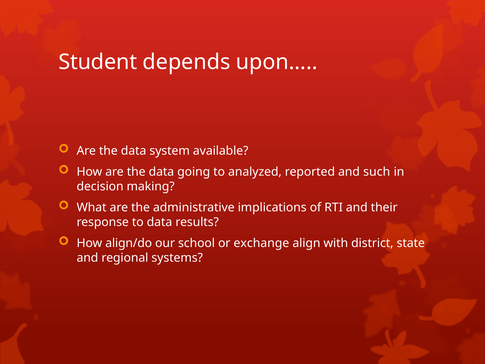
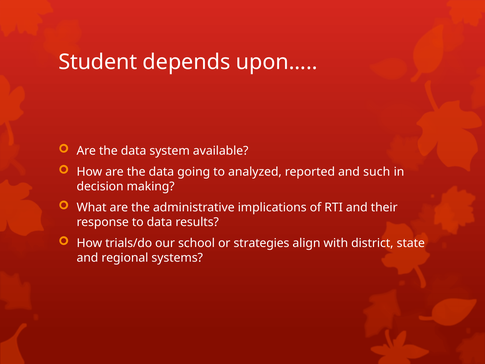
align/do: align/do -> trials/do
exchange: exchange -> strategies
